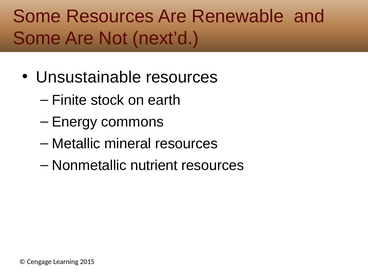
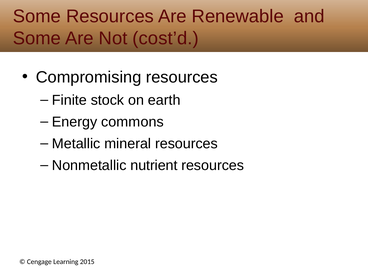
next’d: next’d -> cost’d
Unsustainable: Unsustainable -> Compromising
